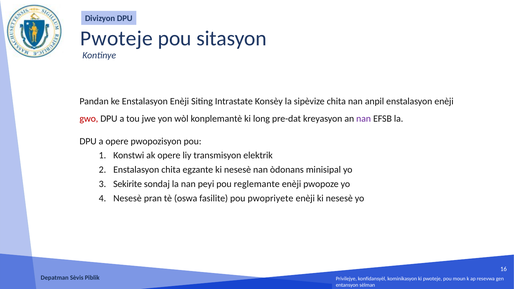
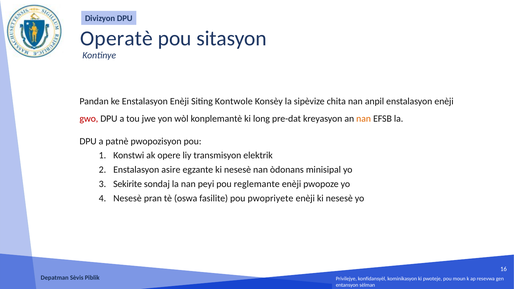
Pwoteje at (117, 38): Pwoteje -> Operatè
Intrastate: Intrastate -> Kontwole
nan at (364, 119) colour: purple -> orange
a opere: opere -> patnè
Enstalasyon chita: chita -> asire
